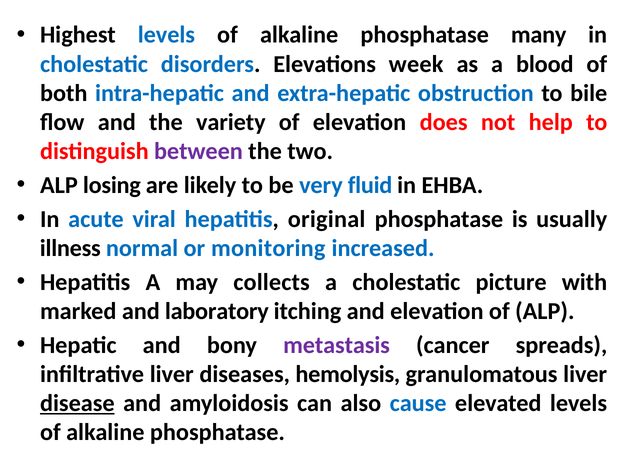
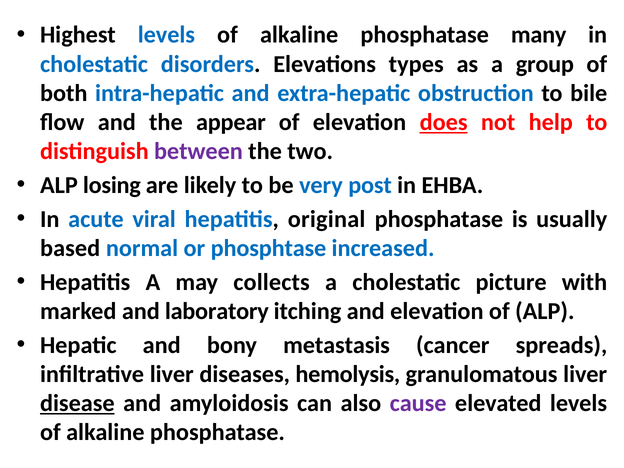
week: week -> types
blood: blood -> group
variety: variety -> appear
does underline: none -> present
fluid: fluid -> post
illness: illness -> based
monitoring: monitoring -> phosphtase
metastasis colour: purple -> black
cause colour: blue -> purple
